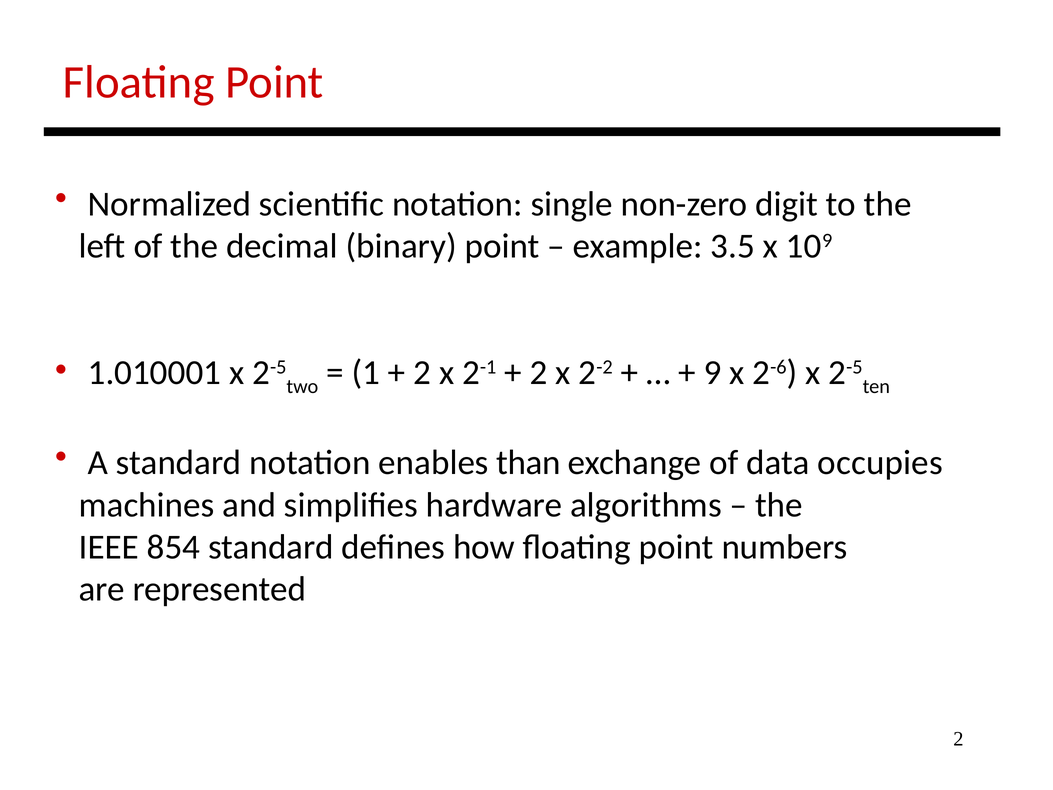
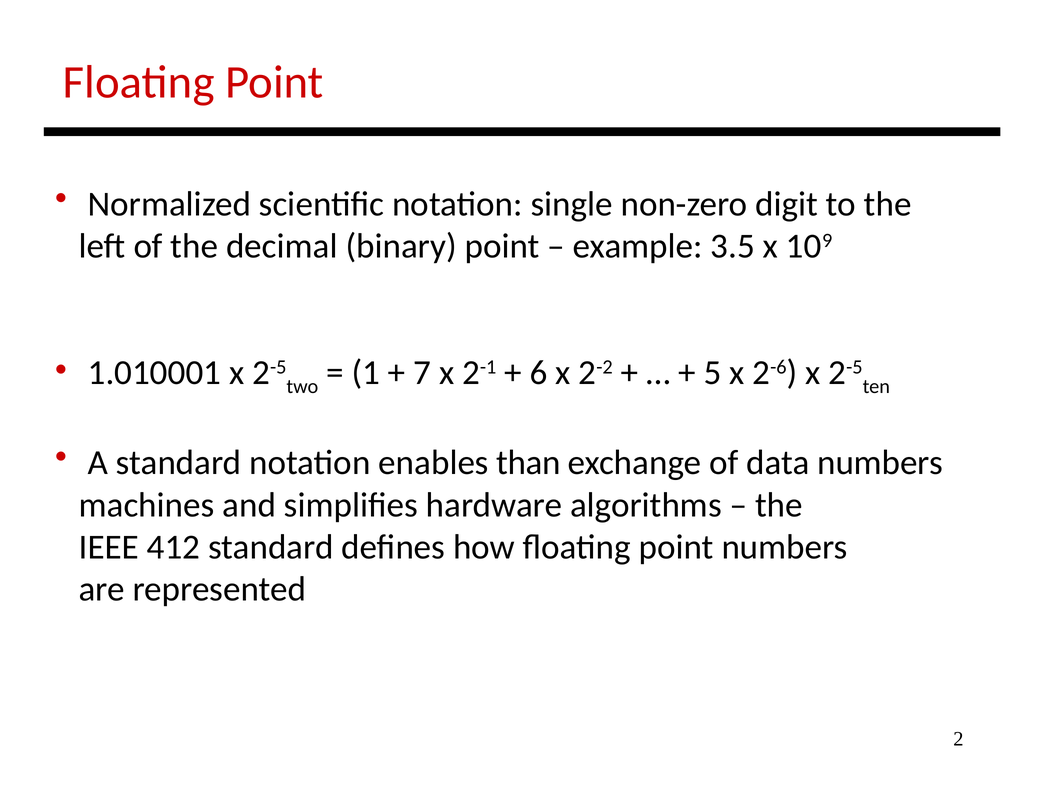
2 at (422, 373): 2 -> 7
2 at (539, 373): 2 -> 6
9: 9 -> 5
data occupies: occupies -> numbers
854: 854 -> 412
